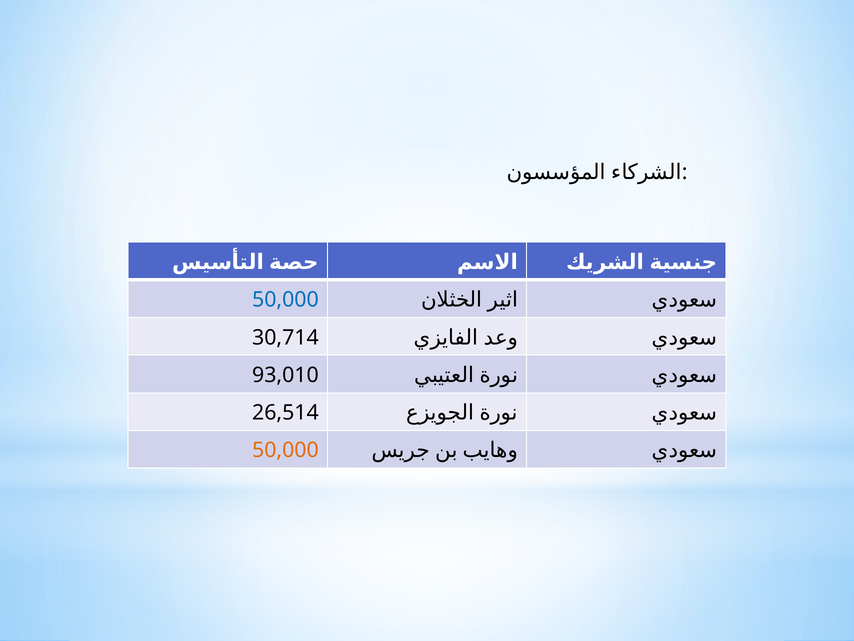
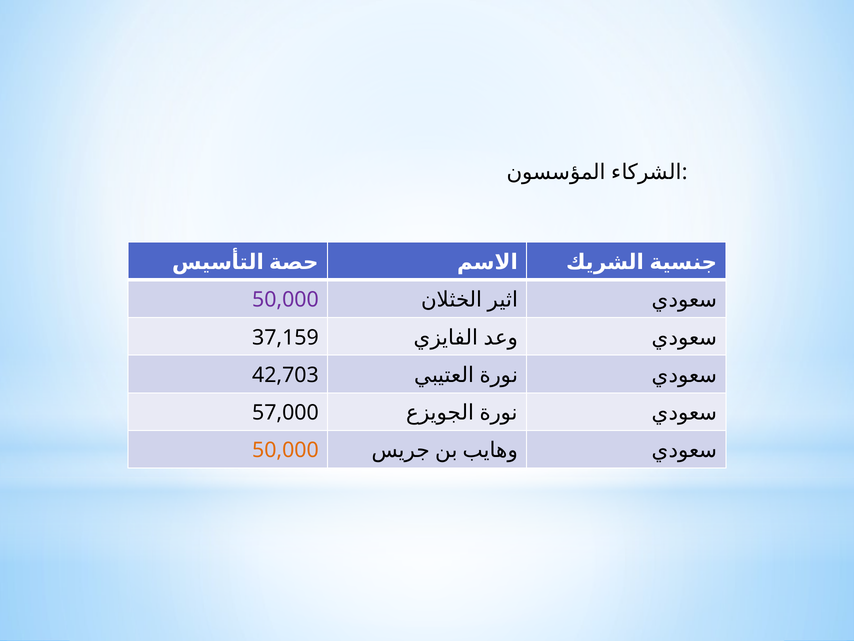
50,000 at (285, 300) colour: blue -> purple
30,714: 30,714 -> 37,159
93,010: 93,010 -> 42,703
26,514: 26,514 -> 57,000
